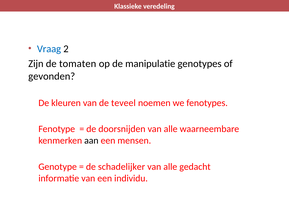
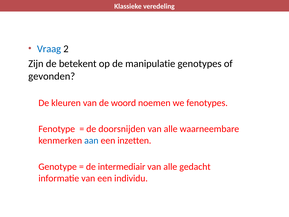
tomaten: tomaten -> betekent
teveel: teveel -> woord
aan colour: black -> blue
mensen: mensen -> inzetten
schadelijker: schadelijker -> intermediair
